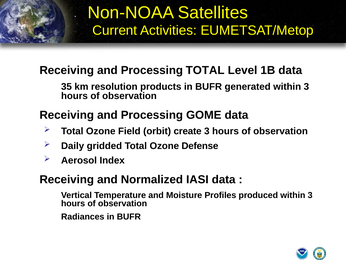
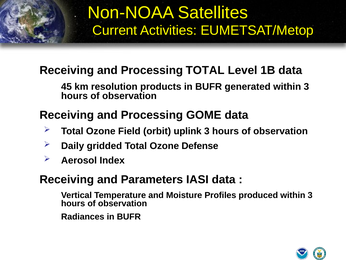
35: 35 -> 45
create: create -> uplink
Normalized: Normalized -> Parameters
